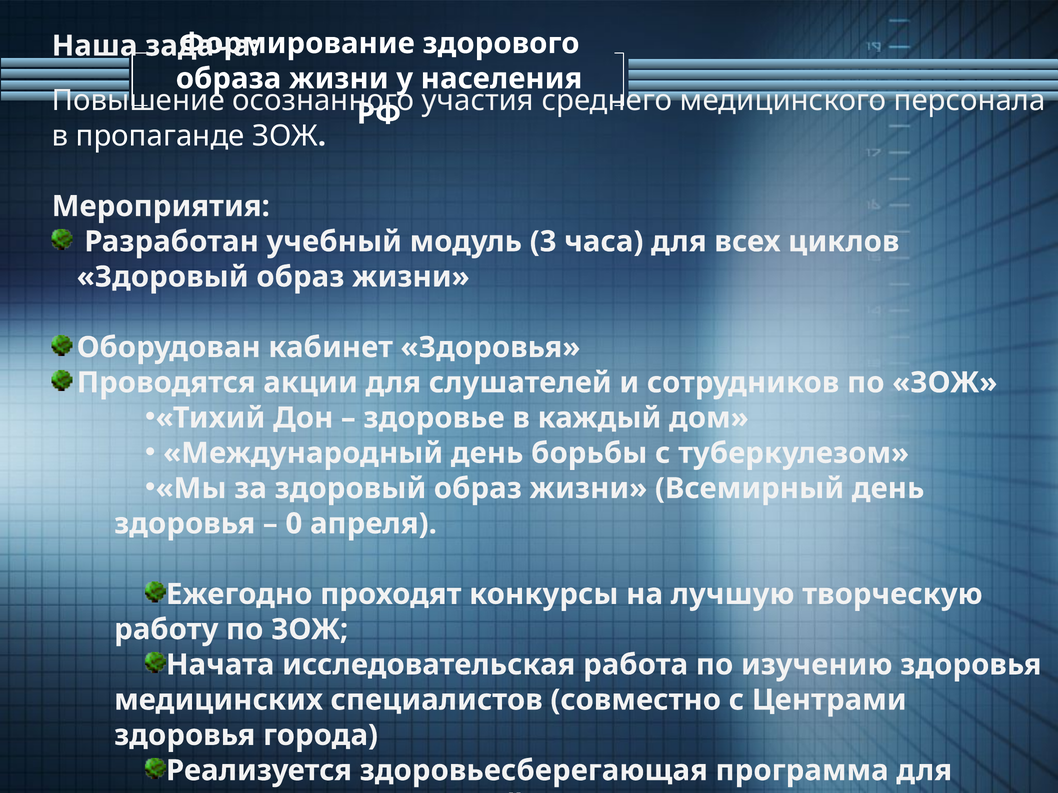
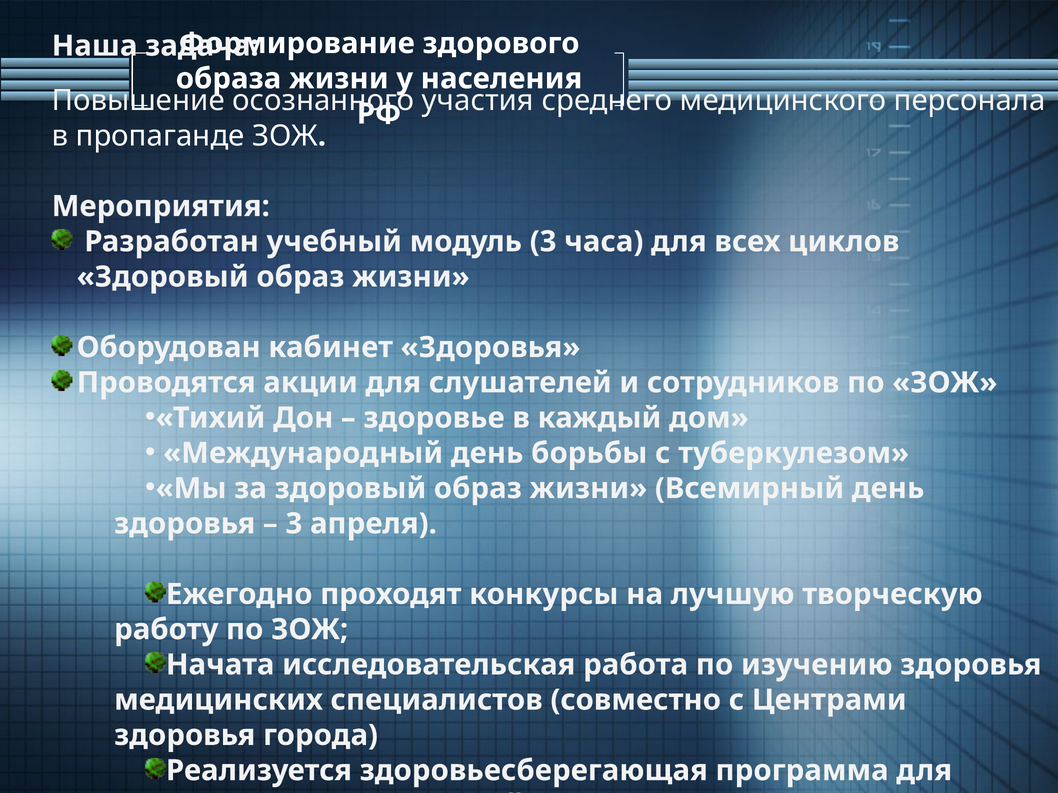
0 at (294, 524): 0 -> 3
